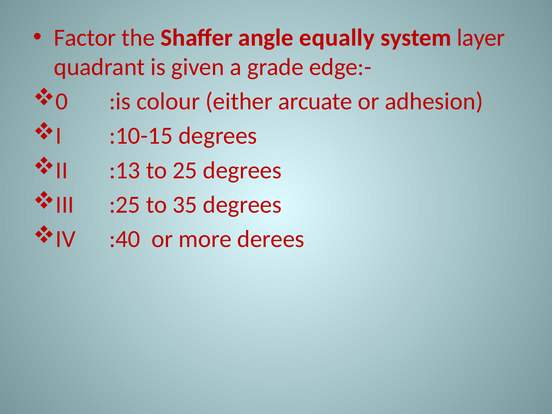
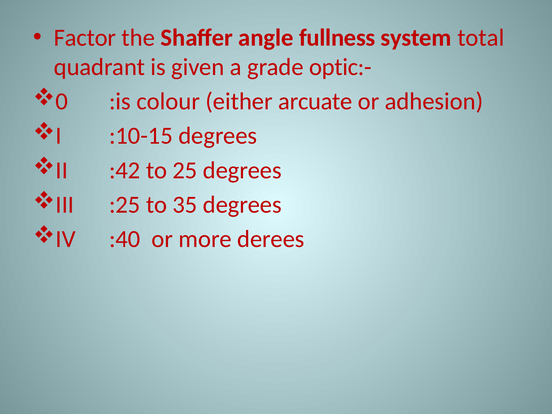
equally: equally -> fullness
layer: layer -> total
edge:-: edge:- -> optic:-
:13: :13 -> :42
